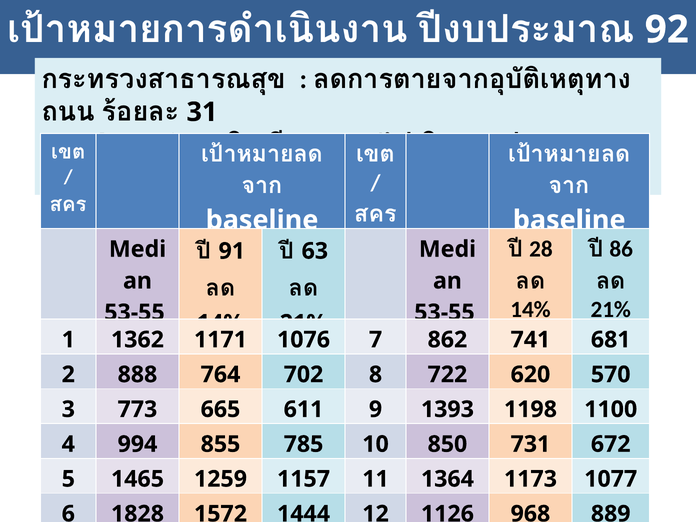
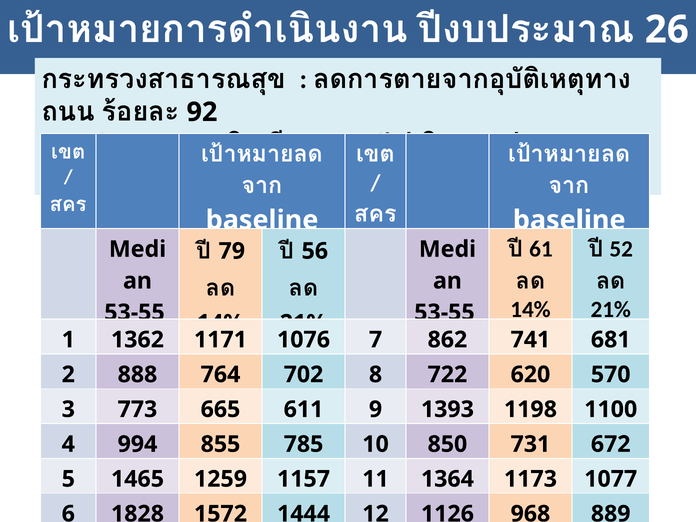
92: 92 -> 26
31: 31 -> 92
28: 28 -> 61
86: 86 -> 52
91: 91 -> 79
63: 63 -> 56
